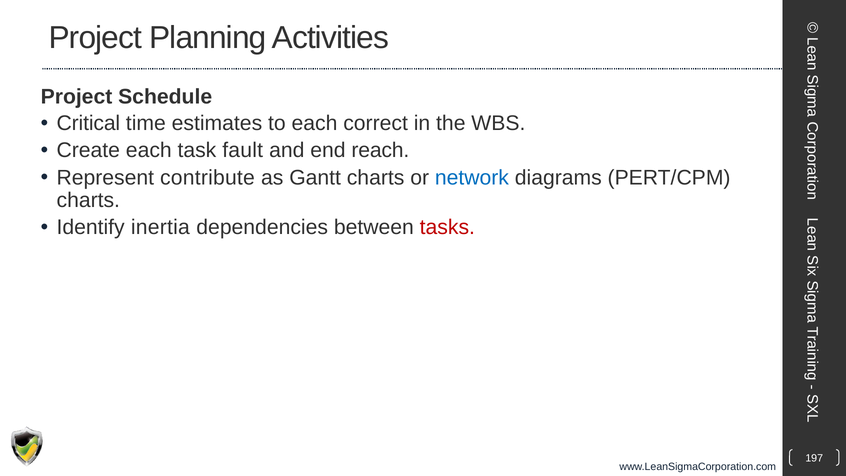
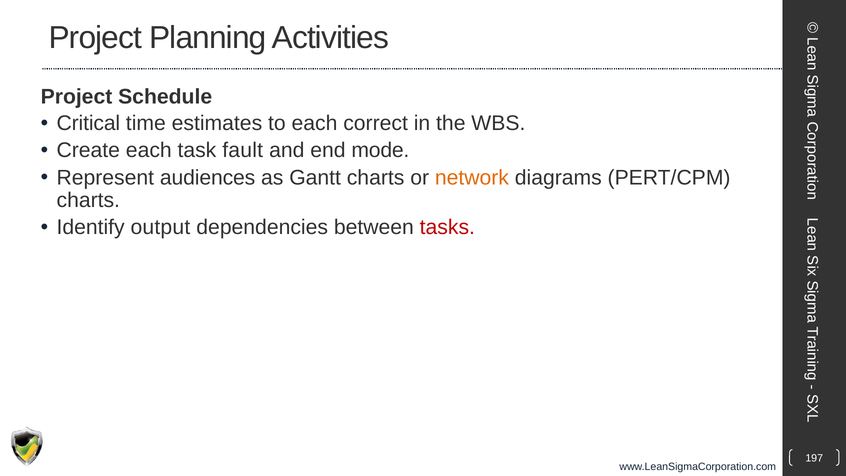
reach: reach -> mode
contribute: contribute -> audiences
network colour: blue -> orange
inertia: inertia -> output
